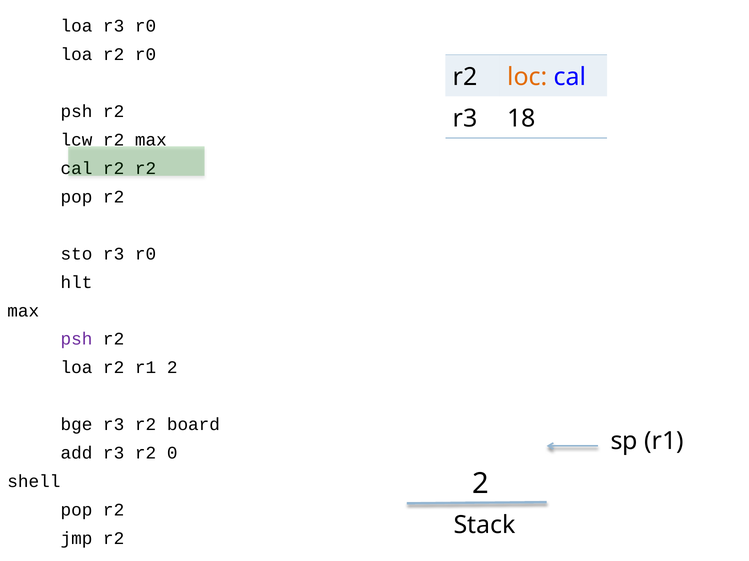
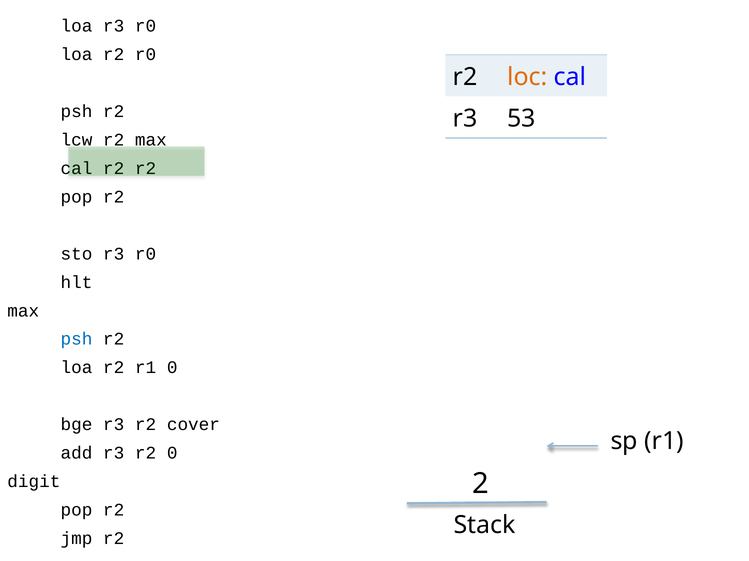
18: 18 -> 53
psh at (76, 340) colour: purple -> blue
r2 r1 2: 2 -> 0
board: board -> cover
shell: shell -> digit
